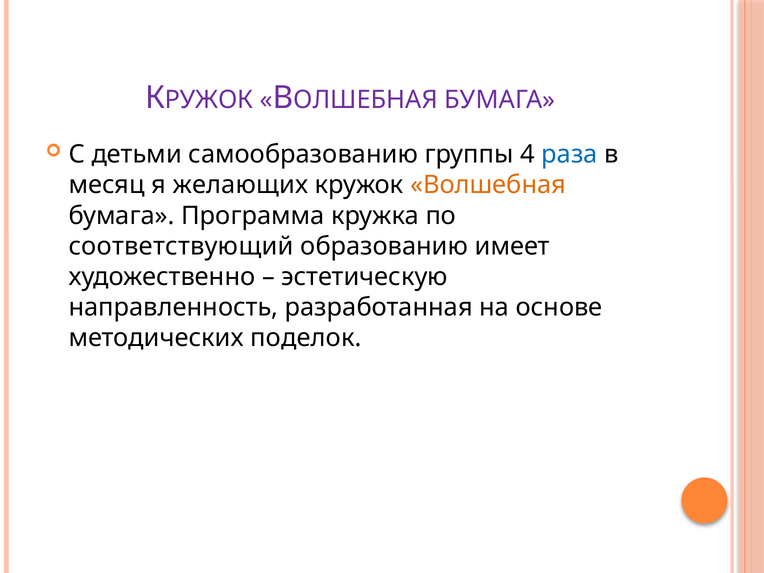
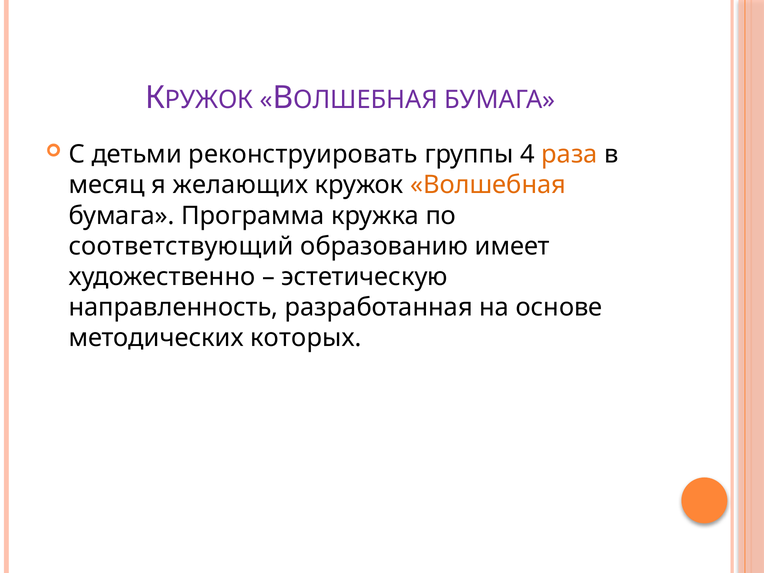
самообразованию: самообразованию -> реконструировать
раза colour: blue -> orange
поделок: поделок -> которых
